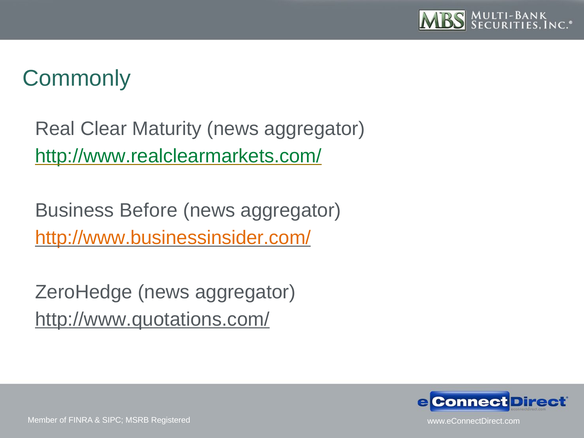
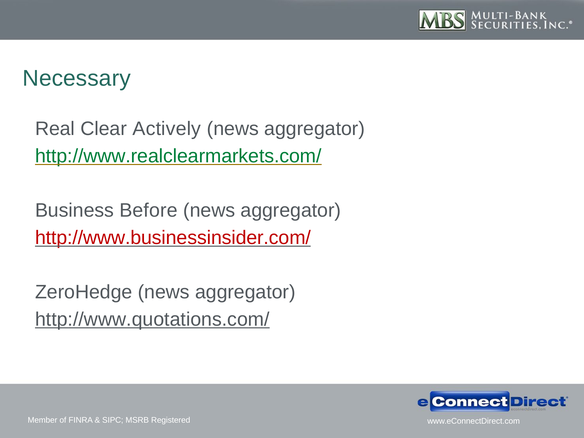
Commonly: Commonly -> Necessary
Maturity: Maturity -> Actively
http://www.businessinsider.com/ colour: orange -> red
